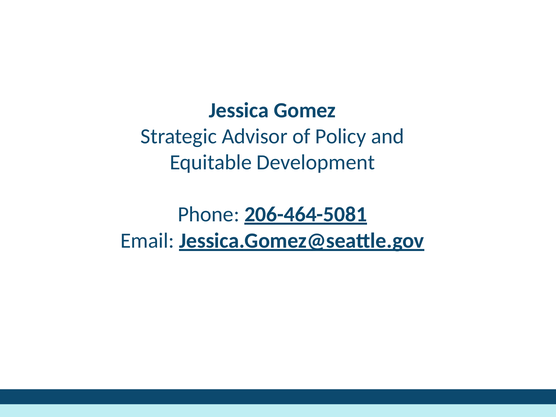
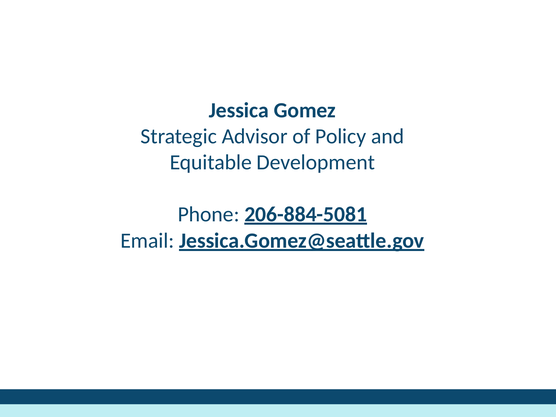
206-464-5081: 206-464-5081 -> 206-884-5081
